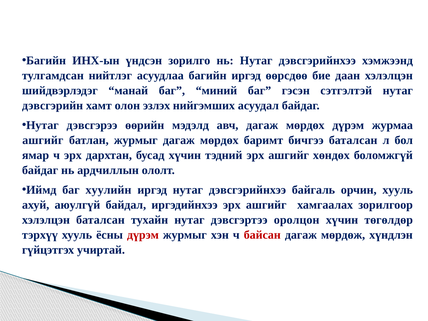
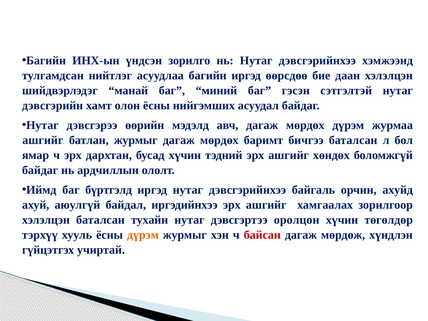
олон эзлэх: эзлэх -> ёсны
хуулийн: хуулийн -> бүртгэлд
орчин хууль: хууль -> ахуйд
дүрэм at (143, 235) colour: red -> orange
